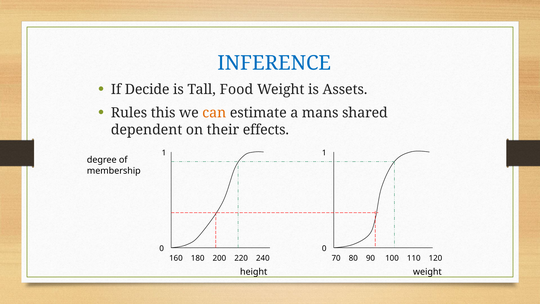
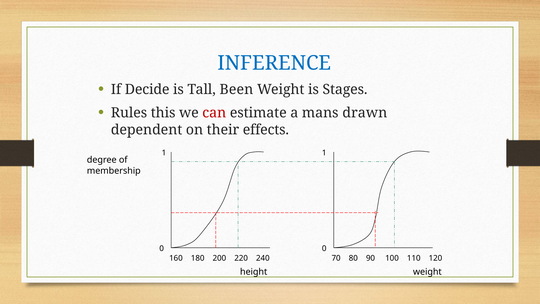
Food: Food -> Been
Assets: Assets -> Stages
can colour: orange -> red
shared: shared -> drawn
